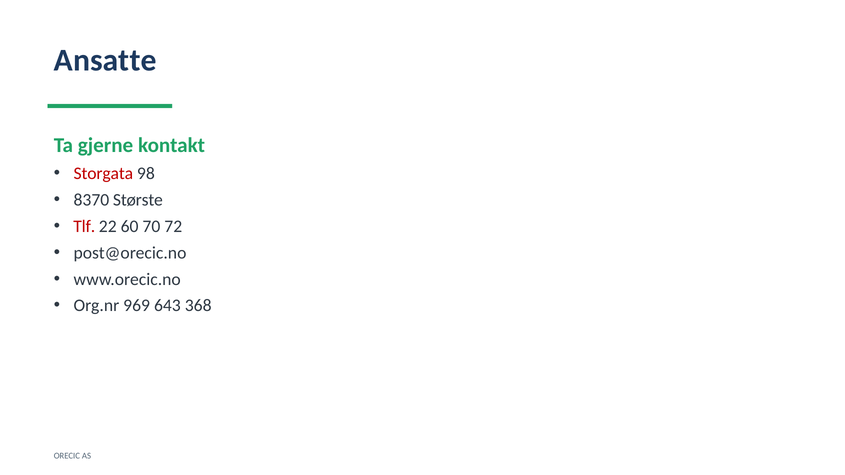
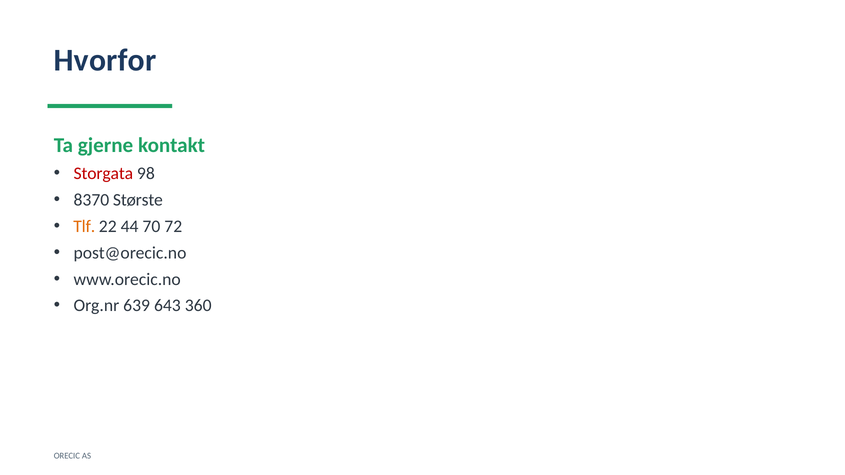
Ansatte: Ansatte -> Hvorfor
Tlf colour: red -> orange
60: 60 -> 44
969: 969 -> 639
368: 368 -> 360
